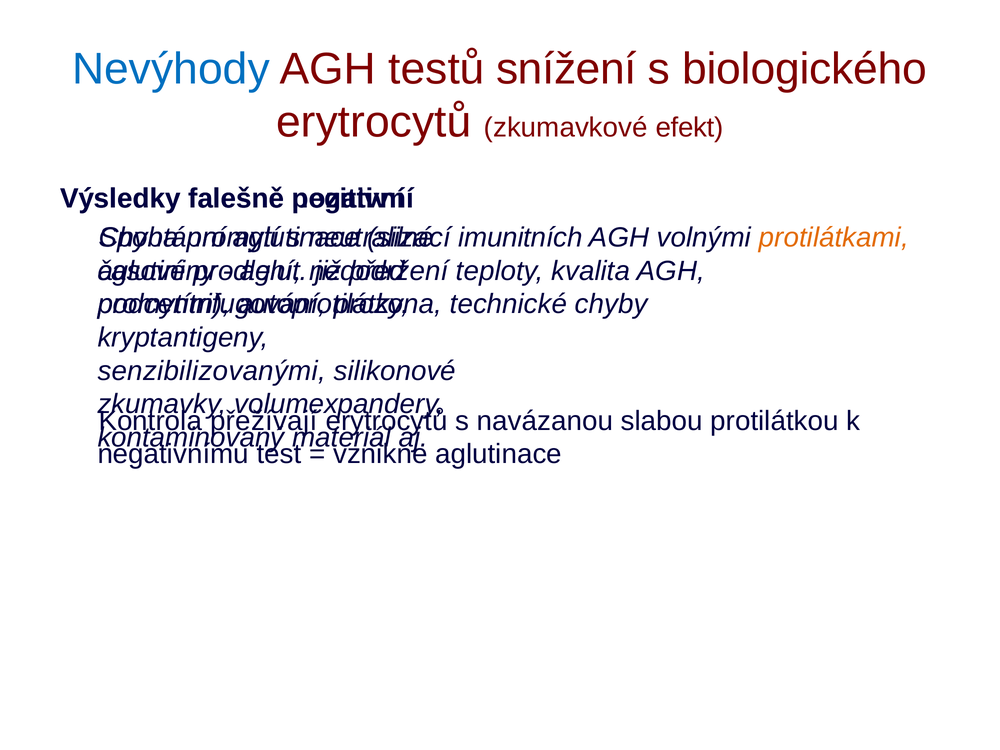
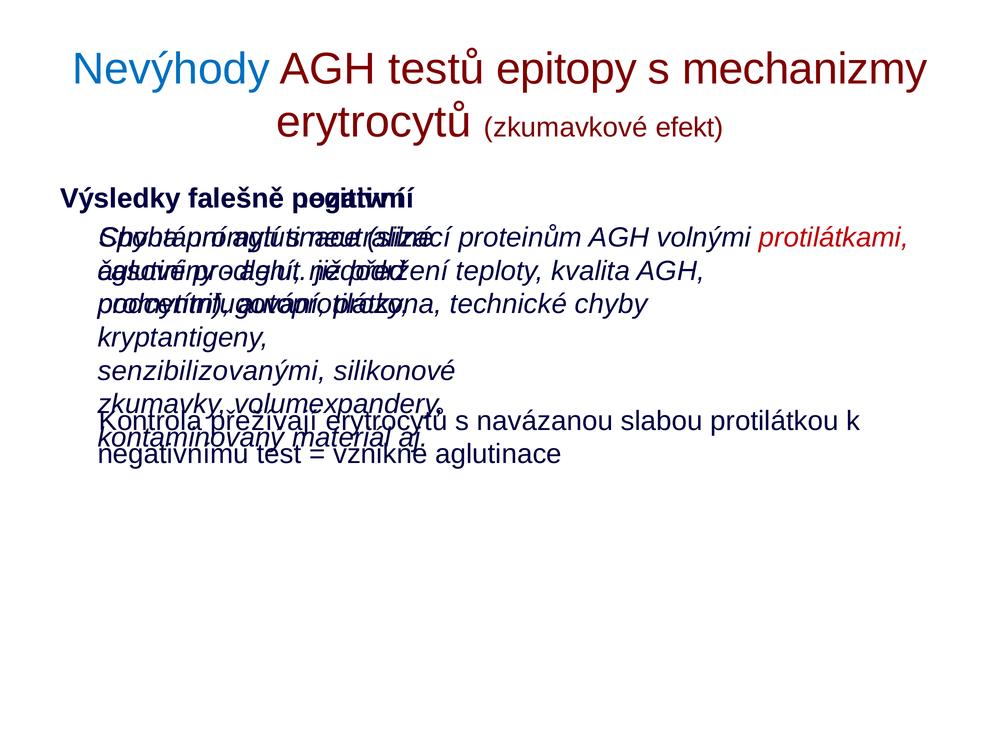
snížení: snížení -> epitopy
biologického: biologického -> mechanizmy
imunitních: imunitních -> proteinům
protilátkami colour: orange -> red
